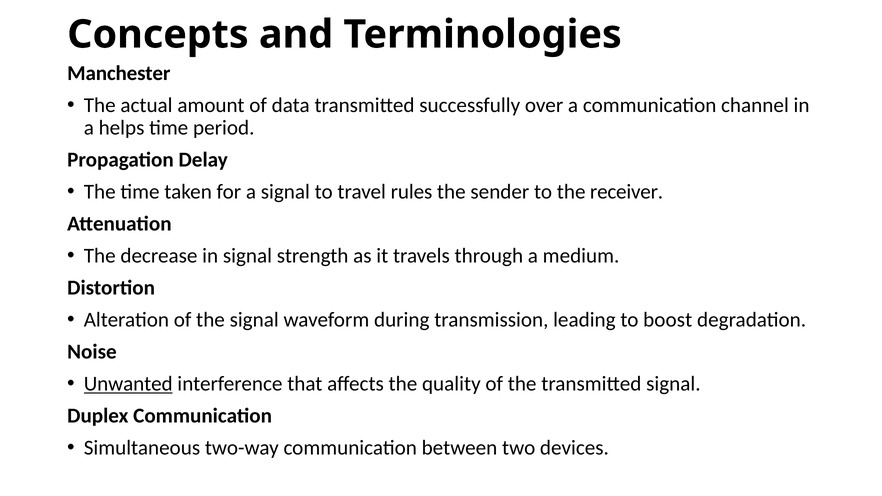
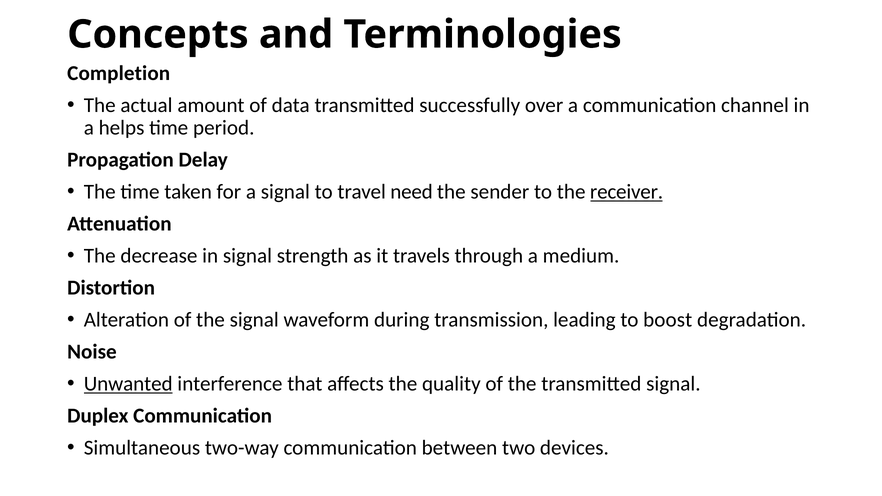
Manchester: Manchester -> Completion
rules: rules -> need
receiver underline: none -> present
